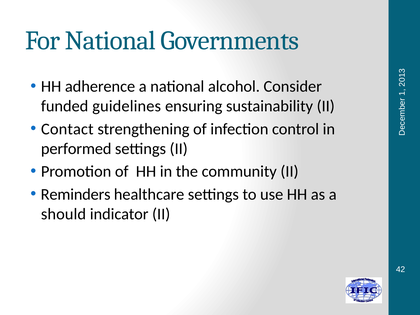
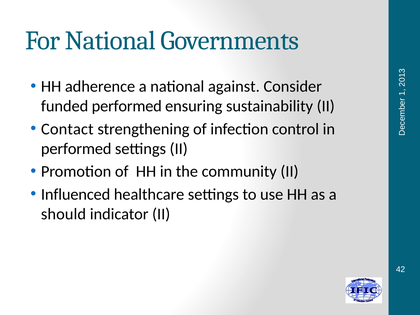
alcohol: alcohol -> against
funded guidelines: guidelines -> performed
Reminders: Reminders -> Influenced
